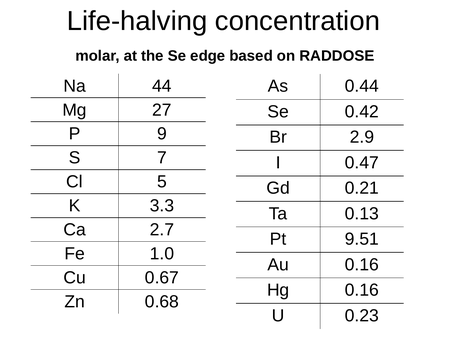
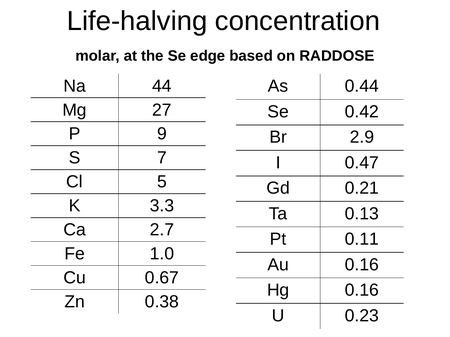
9.51: 9.51 -> 0.11
0.68: 0.68 -> 0.38
